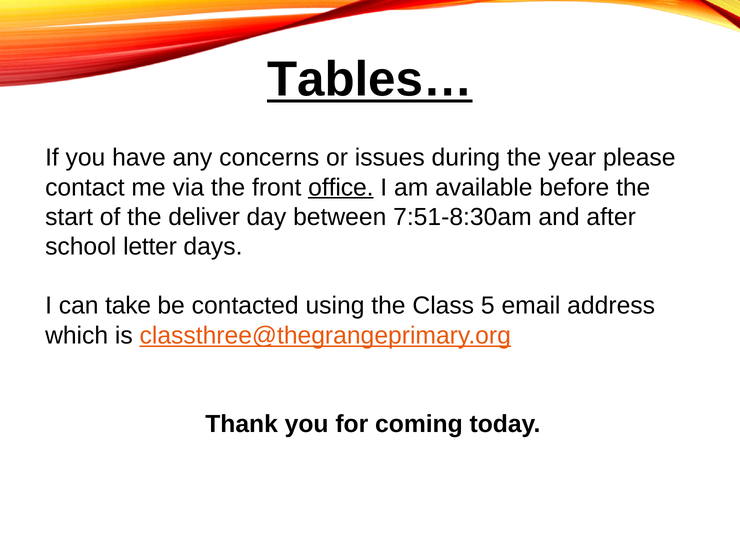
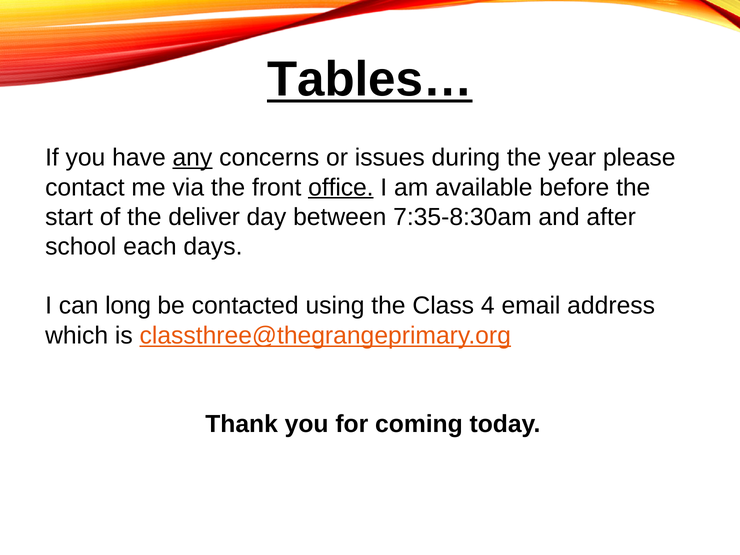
any underline: none -> present
7:51-8:30am: 7:51-8:30am -> 7:35-8:30am
letter: letter -> each
take: take -> long
5: 5 -> 4
